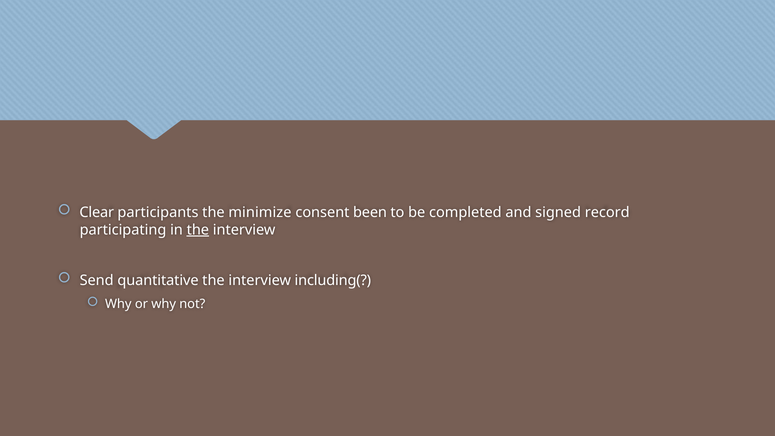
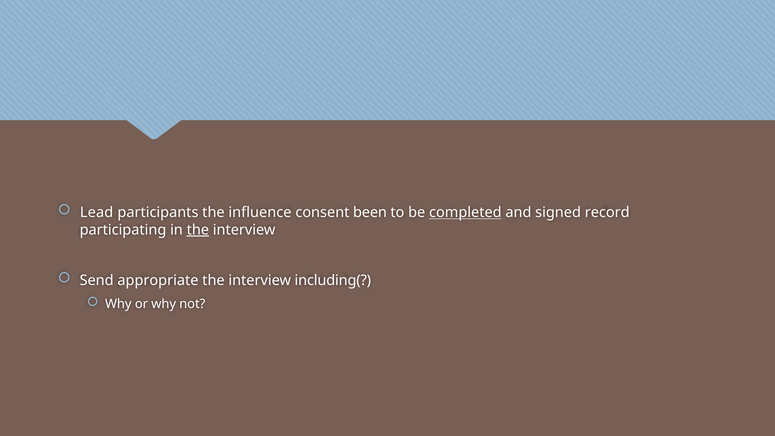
Clear: Clear -> Lead
minimize: minimize -> influence
completed underline: none -> present
quantitative: quantitative -> appropriate
